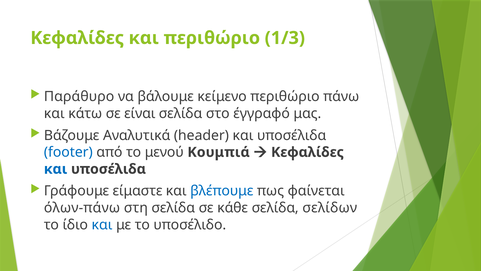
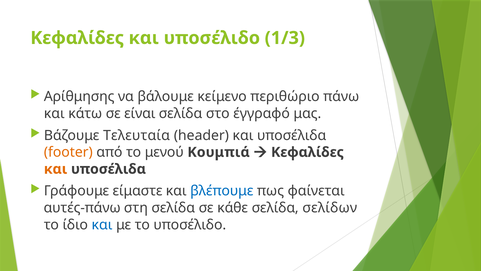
και περιθώριο: περιθώριο -> υποσέλιδο
Παράθυρο: Παράθυρο -> Αρίθμησης
Αναλυτικά: Αναλυτικά -> Τελευταία
footer colour: blue -> orange
και at (56, 169) colour: blue -> orange
όλων-πάνω: όλων-πάνω -> αυτές-πάνω
